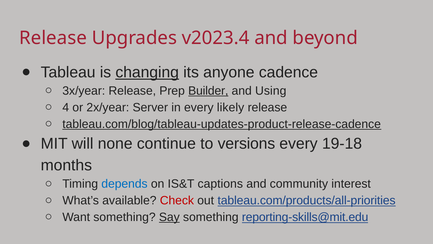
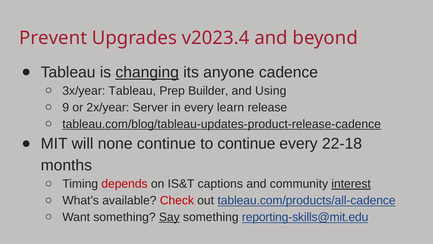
Release at (53, 38): Release -> Prevent
3x/year Release: Release -> Tableau
Builder underline: present -> none
4: 4 -> 9
likely: likely -> learn
to versions: versions -> continue
19-18: 19-18 -> 22-18
depends colour: blue -> red
interest underline: none -> present
tableau.com/products/all-priorities: tableau.com/products/all-priorities -> tableau.com/products/all-cadence
